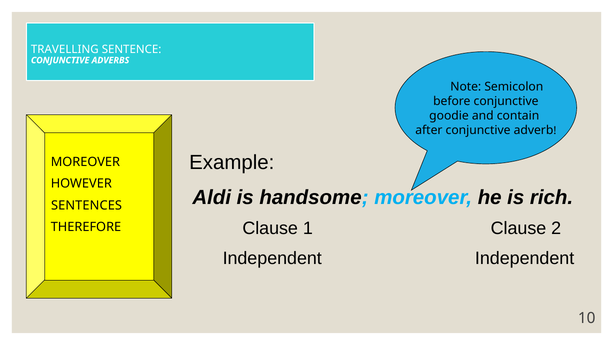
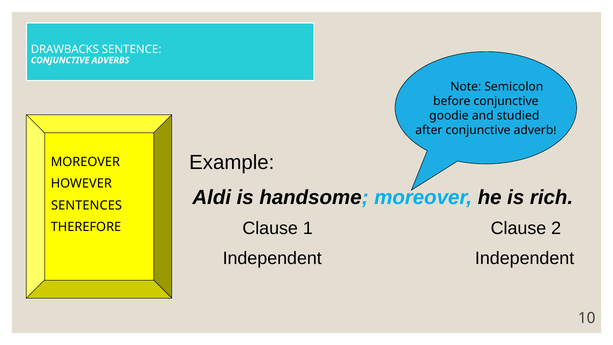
TRAVELLING: TRAVELLING -> DRAWBACKS
contain: contain -> studied
